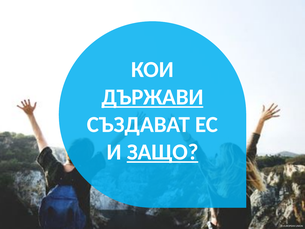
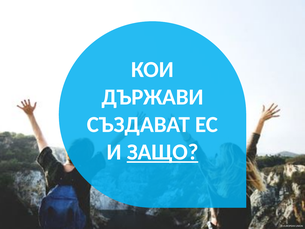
ДЪРЖАВИ underline: present -> none
